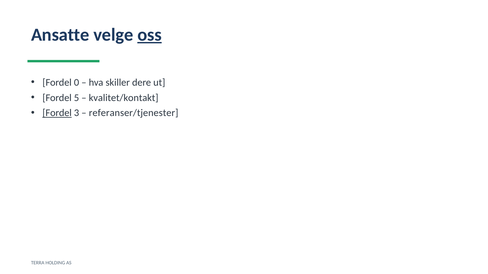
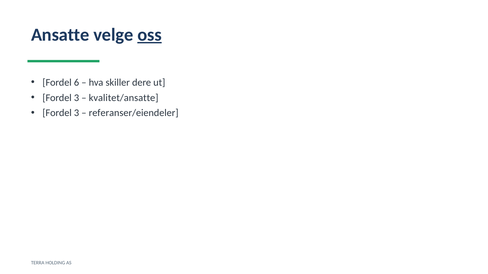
0: 0 -> 6
5 at (77, 98): 5 -> 3
kvalitet/kontakt: kvalitet/kontakt -> kvalitet/ansatte
Fordel at (57, 113) underline: present -> none
referanser/tjenester: referanser/tjenester -> referanser/eiendeler
